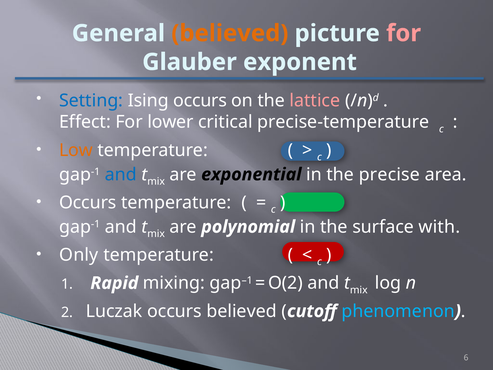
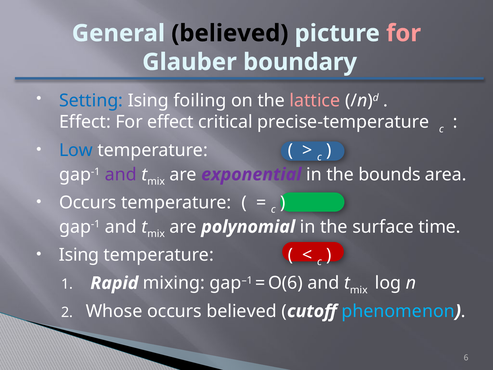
believed at (230, 33) colour: orange -> black
exponent: exponent -> boundary
Ising occurs: occurs -> foiling
For lower: lower -> effect
Low colour: orange -> blue
and at (121, 174) colour: blue -> purple
exponential colour: black -> purple
precise: precise -> bounds
with: with -> time
Only at (79, 255): Only -> Ising
O(2: O(2 -> O(6
Luczak: Luczak -> Whose
